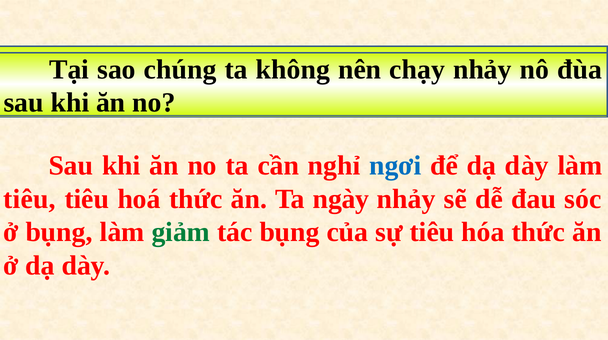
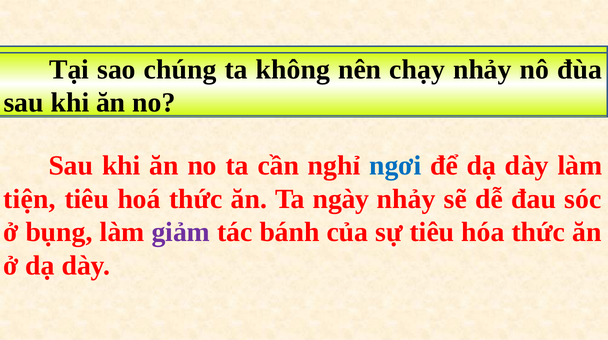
tiêu at (30, 199): tiêu -> tiện
giảm colour: green -> purple
tác bụng: bụng -> bánh
